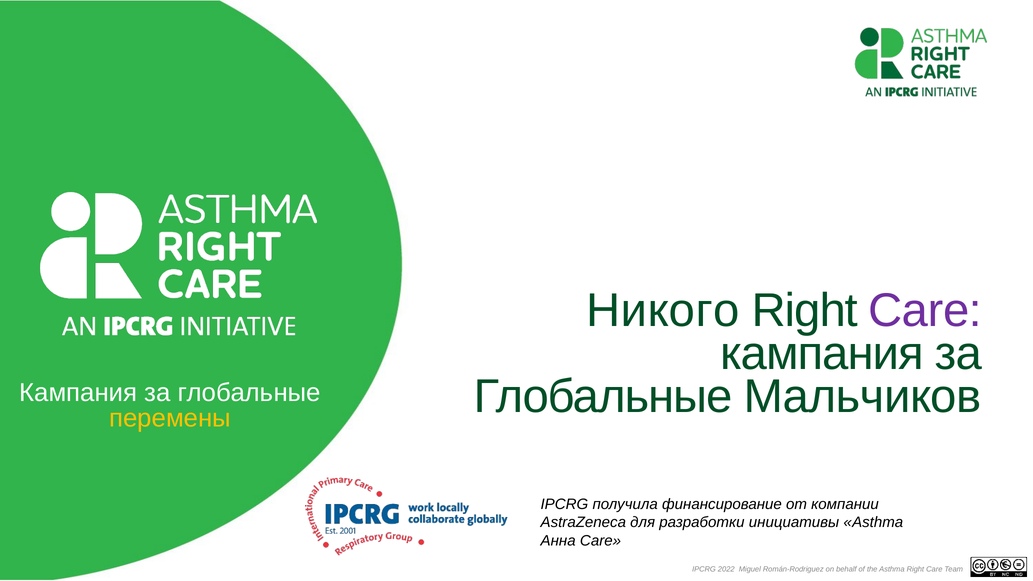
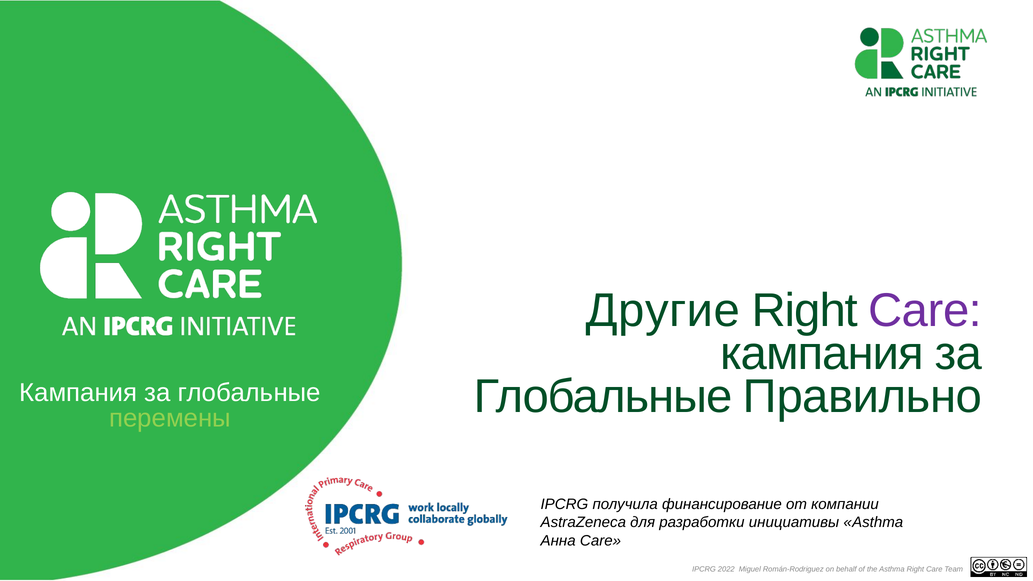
Никого: Никого -> Другие
Мальчиков: Мальчиков -> Правильно
перемены colour: yellow -> light green
